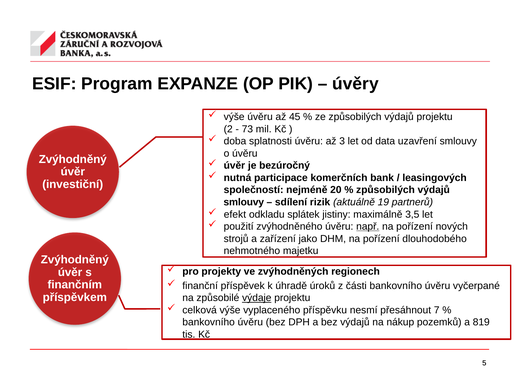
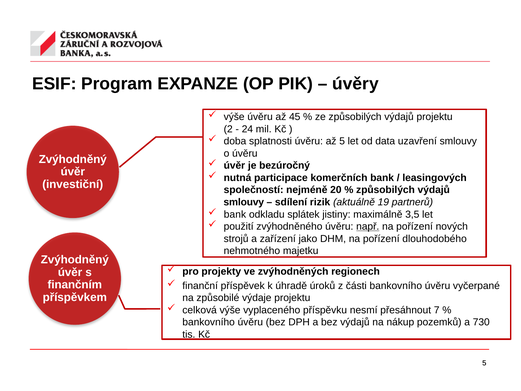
73: 73 -> 24
až 3: 3 -> 5
efekt at (235, 214): efekt -> bank
výdaje underline: present -> none
819: 819 -> 730
